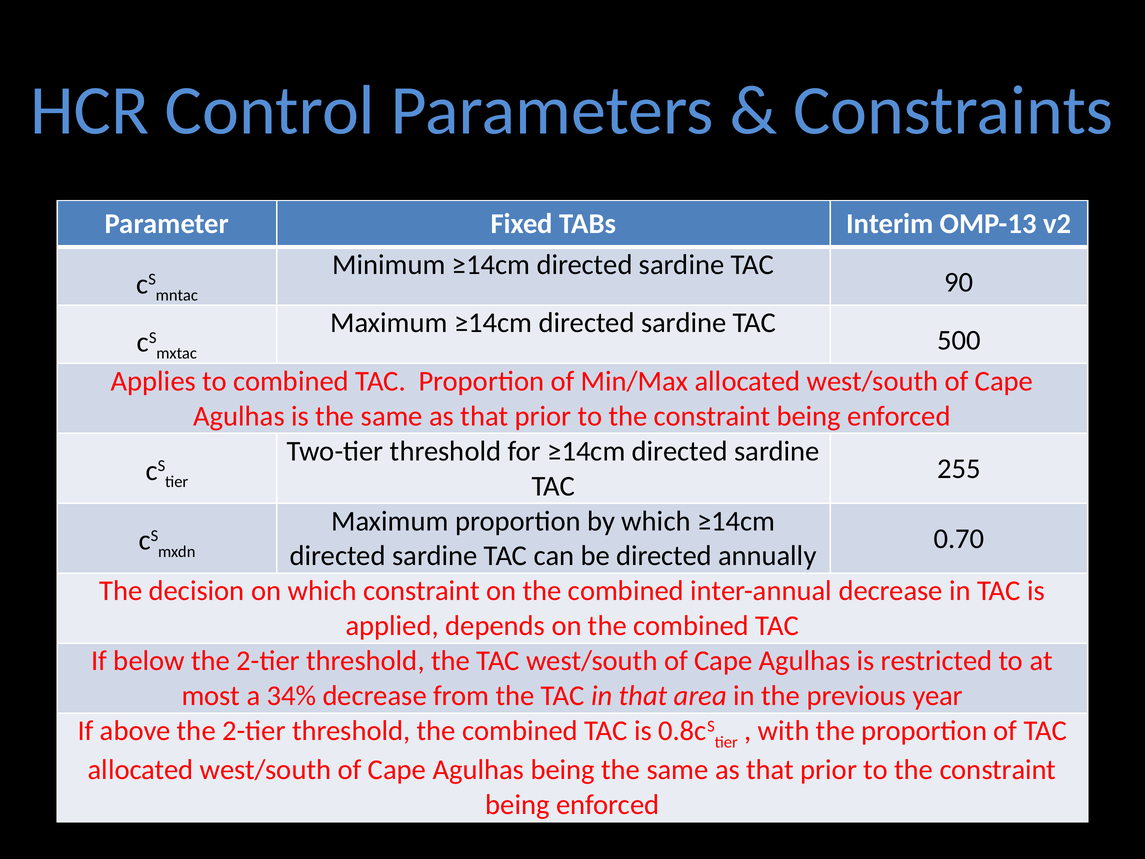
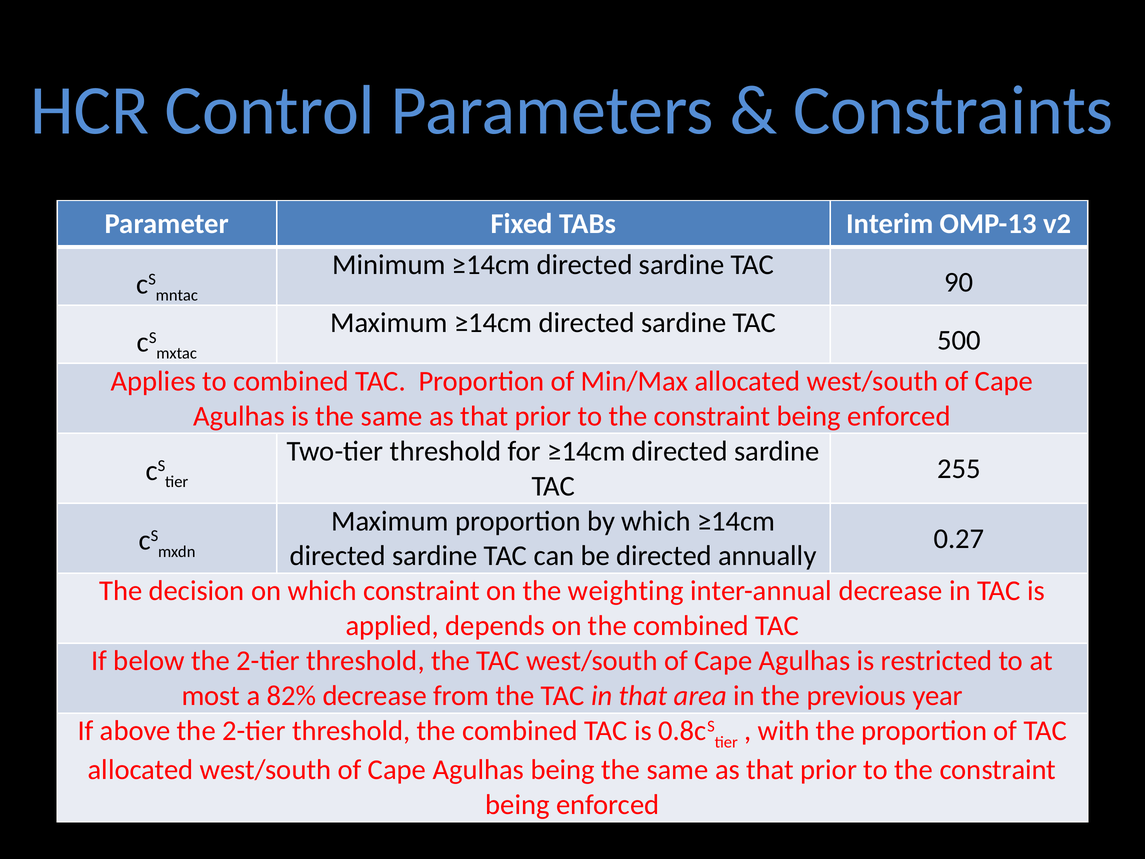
0.70: 0.70 -> 0.27
constraint on the combined: combined -> weighting
34%: 34% -> 82%
